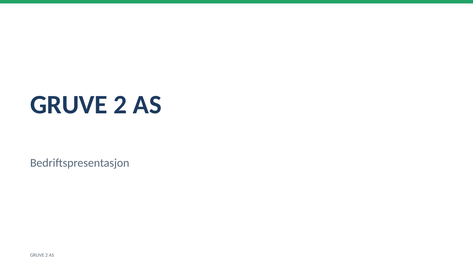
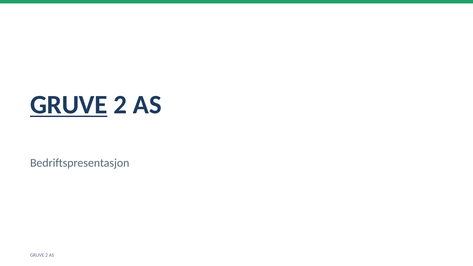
GRUVE at (69, 105) underline: none -> present
